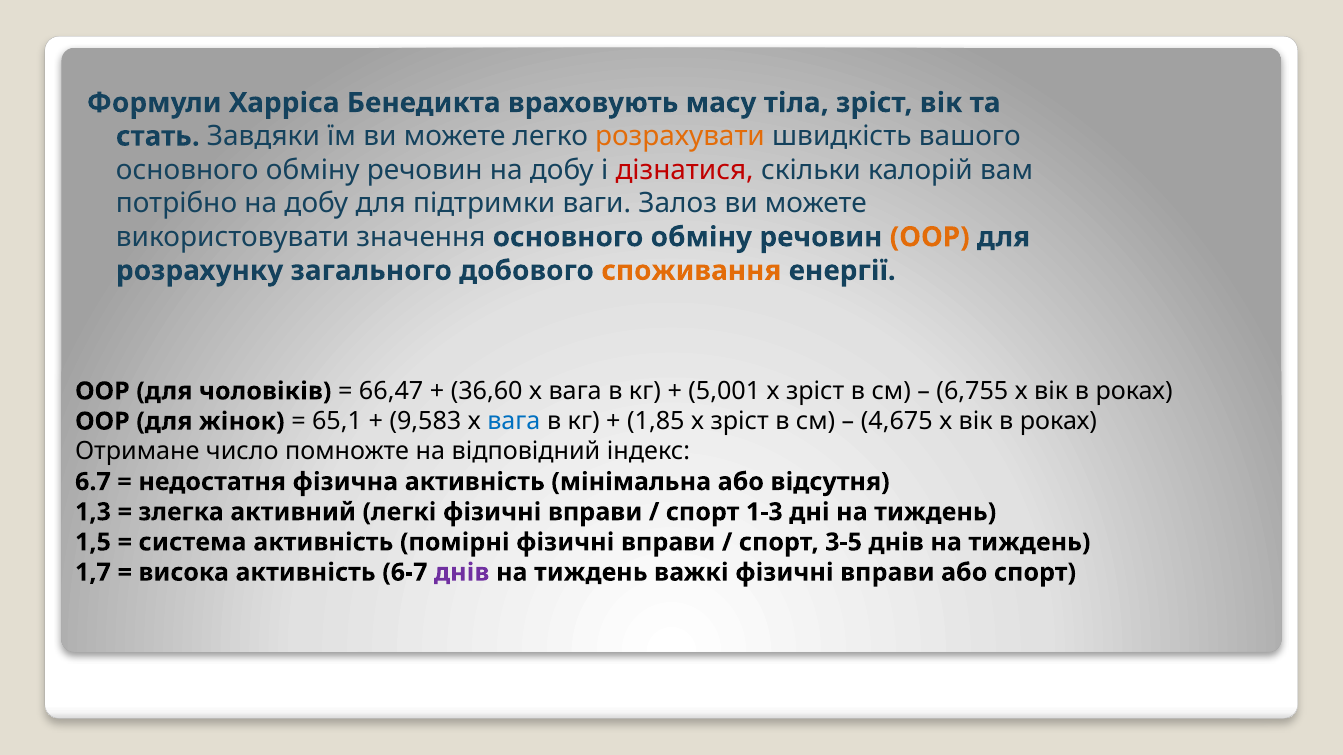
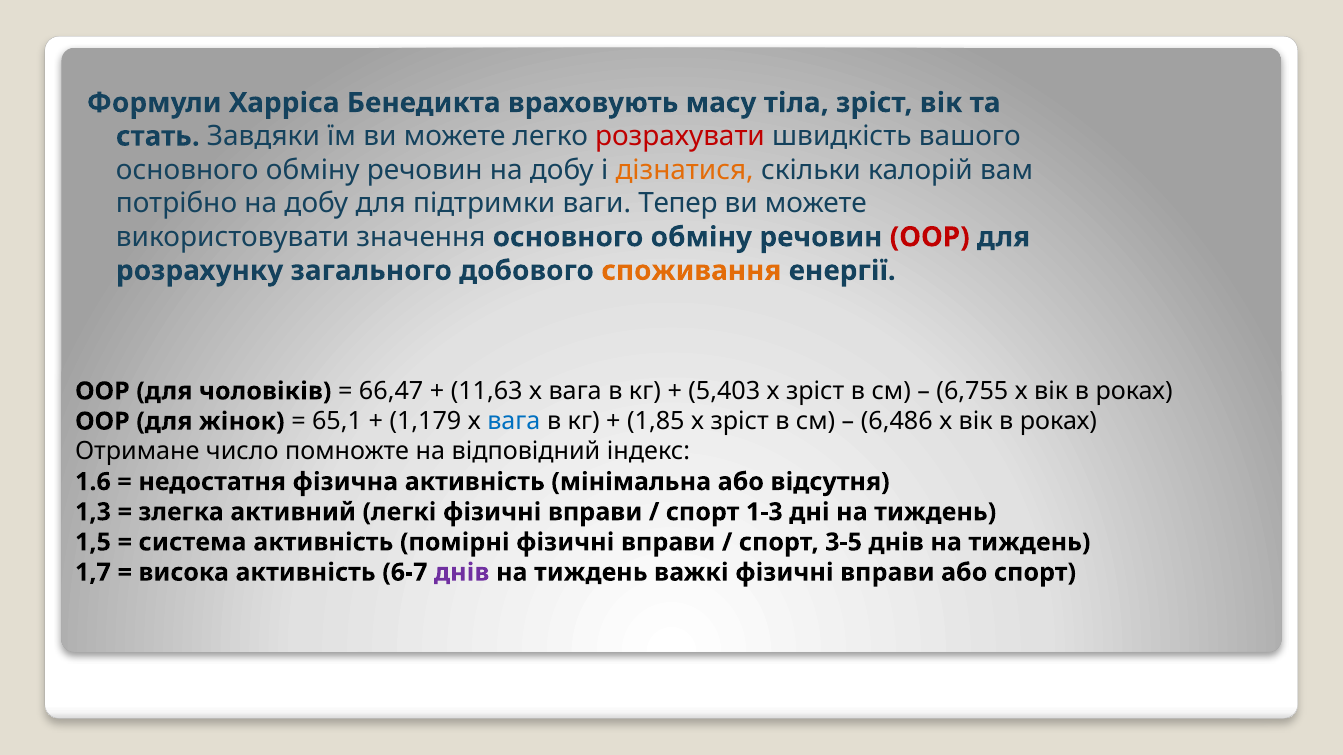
розрахувати colour: orange -> red
дізнатися colour: red -> orange
Залоз: Залоз -> Тепер
ООР at (930, 237) colour: orange -> red
36,60: 36,60 -> 11,63
5,001: 5,001 -> 5,403
9,583: 9,583 -> 1,179
4,675: 4,675 -> 6,486
6.7: 6.7 -> 1.6
